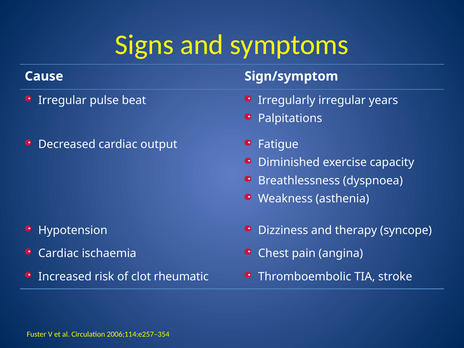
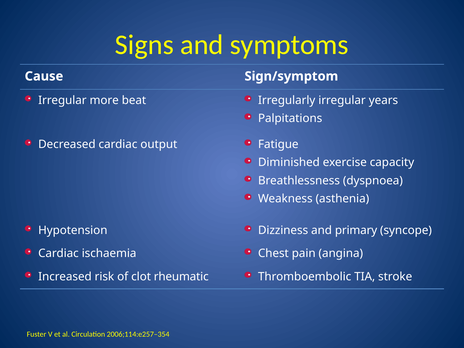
pulse: pulse -> more
therapy: therapy -> primary
